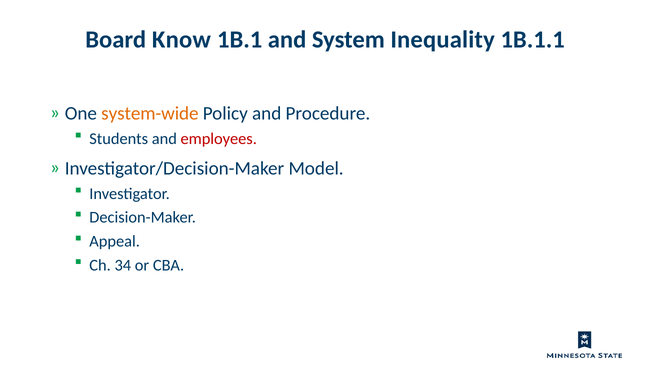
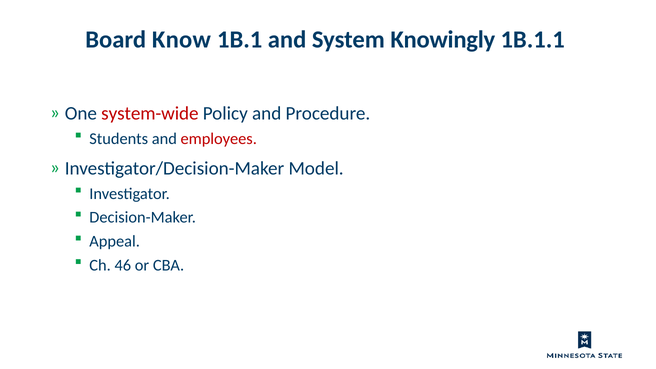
Inequality: Inequality -> Knowingly
system-wide colour: orange -> red
34: 34 -> 46
